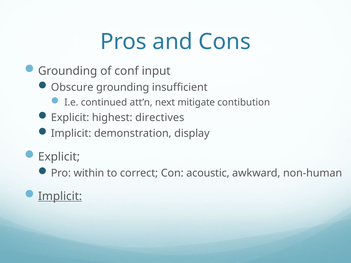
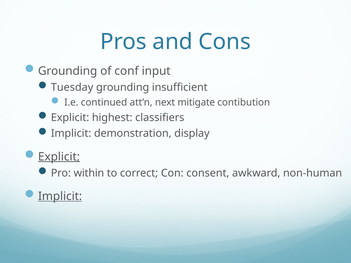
Obscure: Obscure -> Tuesday
directives: directives -> classifiers
Explicit at (59, 157) underline: none -> present
acoustic: acoustic -> consent
